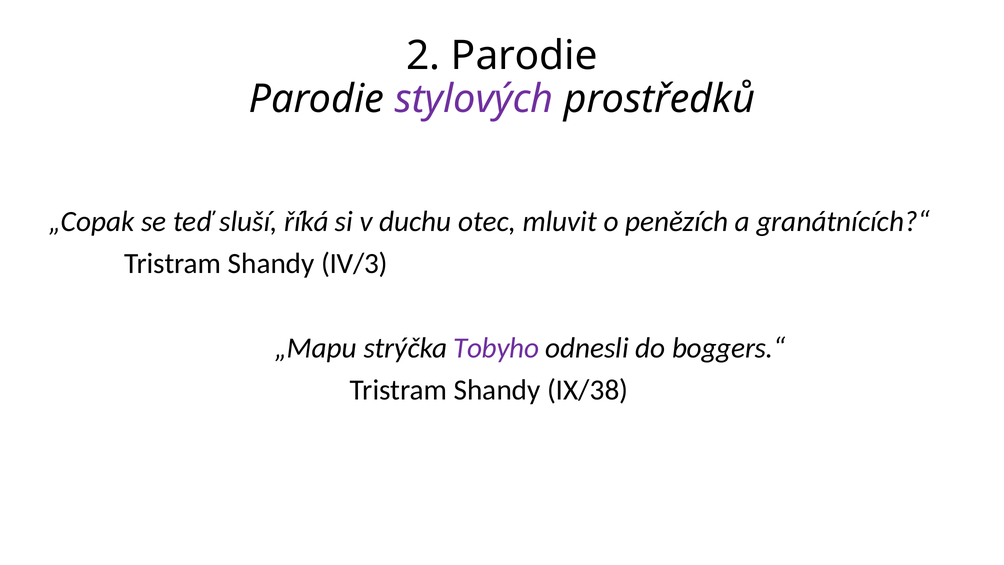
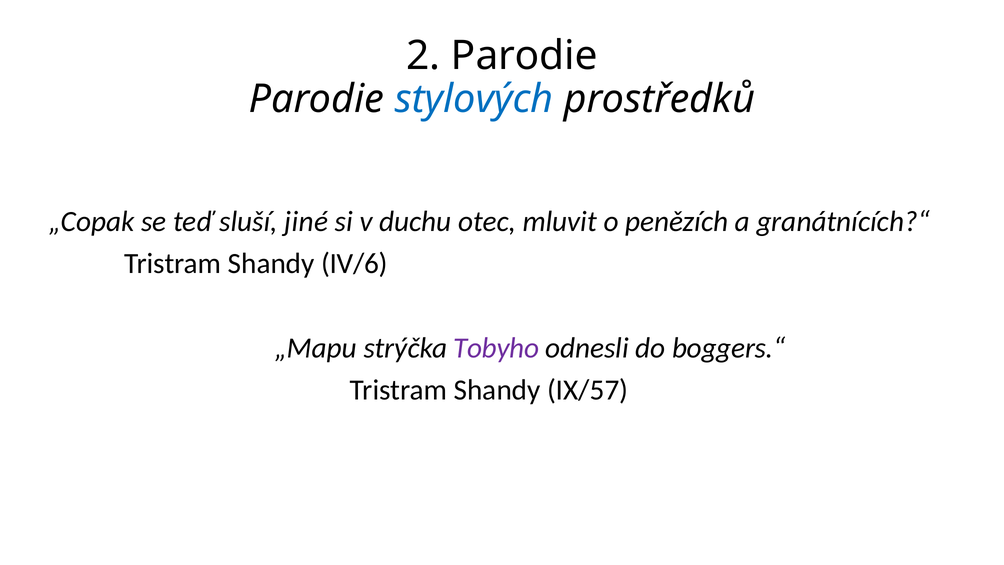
stylových colour: purple -> blue
říká: říká -> jiné
IV/3: IV/3 -> IV/6
IX/38: IX/38 -> IX/57
